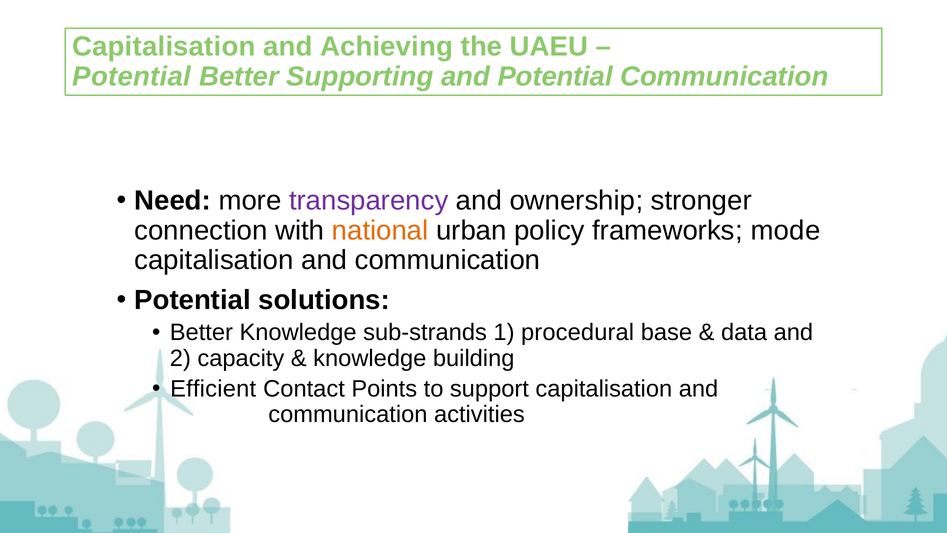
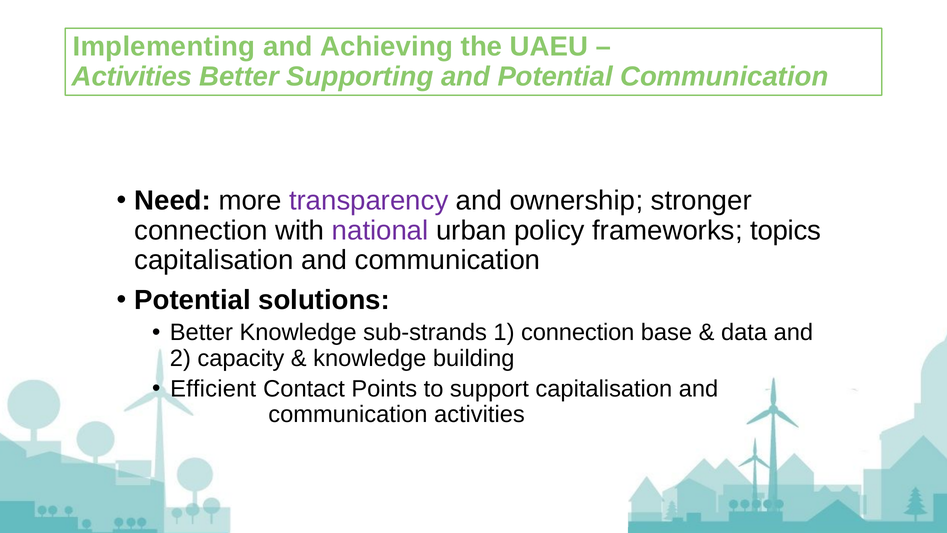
Capitalisation at (164, 47): Capitalisation -> Implementing
Potential at (132, 76): Potential -> Activities
national colour: orange -> purple
mode: mode -> topics
1 procedural: procedural -> connection
